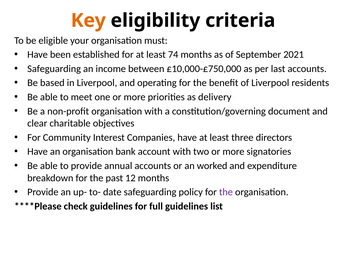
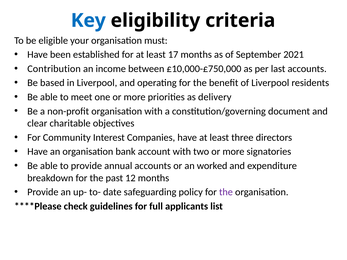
Key colour: orange -> blue
74: 74 -> 17
Safeguarding at (54, 69): Safeguarding -> Contribution
full guidelines: guidelines -> applicants
